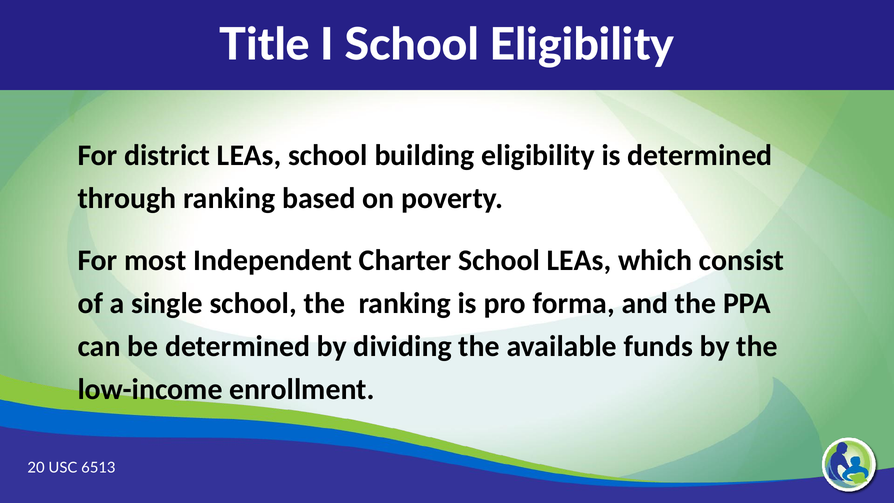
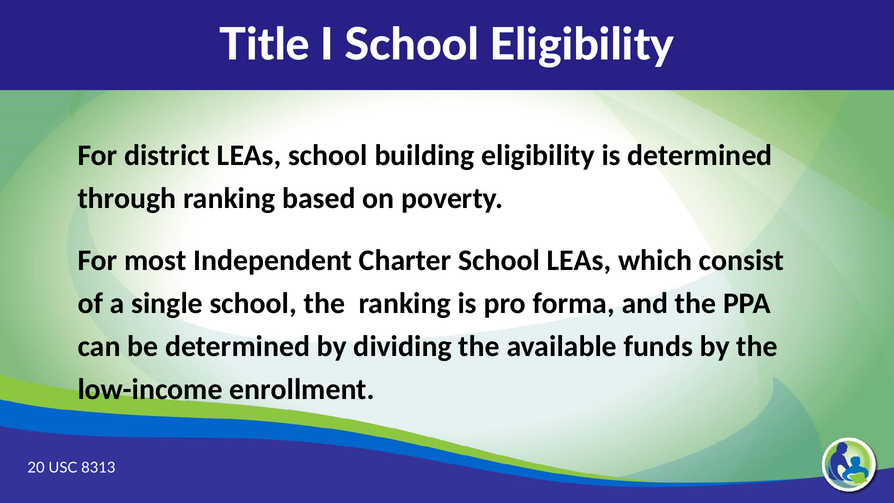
6513: 6513 -> 8313
